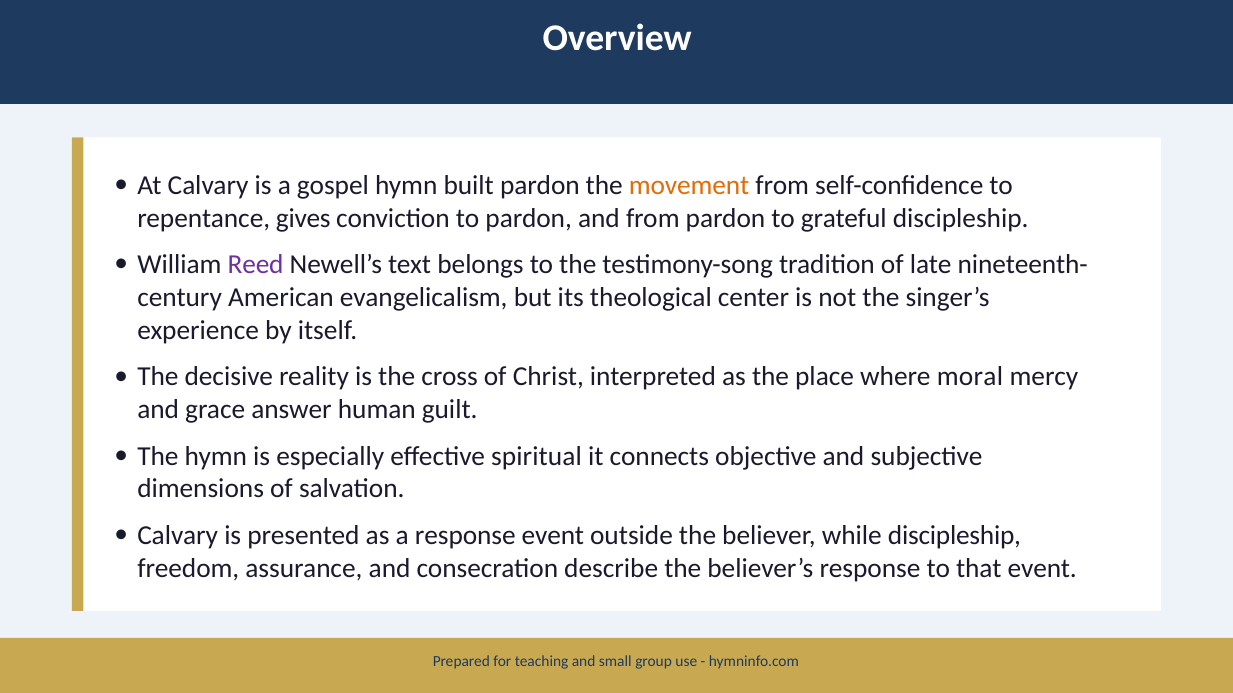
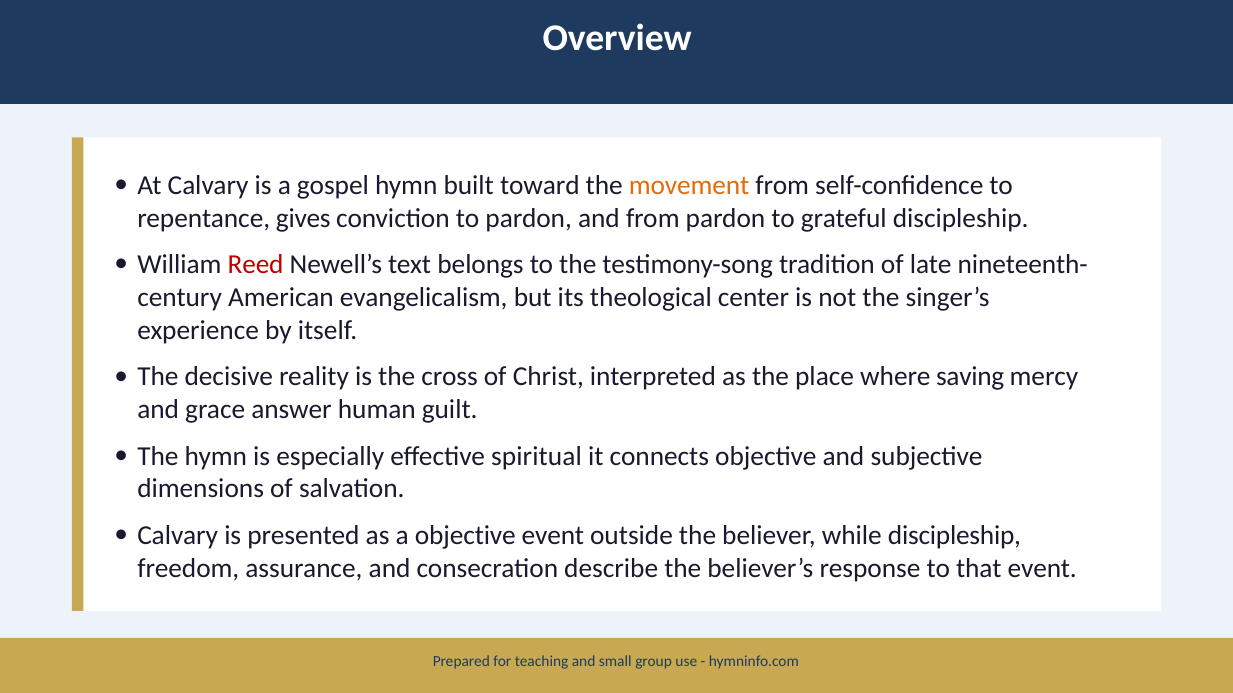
built pardon: pardon -> toward
Reed colour: purple -> red
moral: moral -> saving
a response: response -> objective
